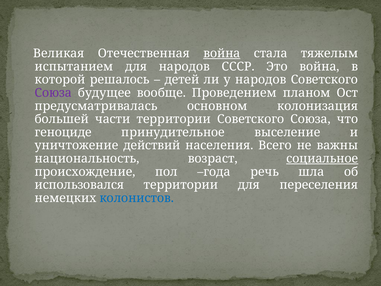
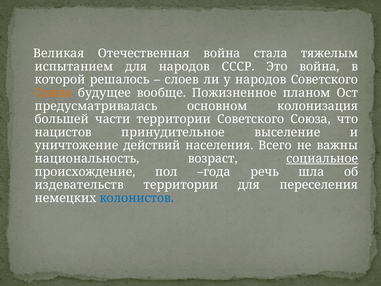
война at (222, 53) underline: present -> none
детей: детей -> слоев
Союза at (53, 93) colour: purple -> orange
Проведением: Проведением -> Пожизненное
геноциде: геноциде -> нацистов
использовался: использовался -> издевательств
